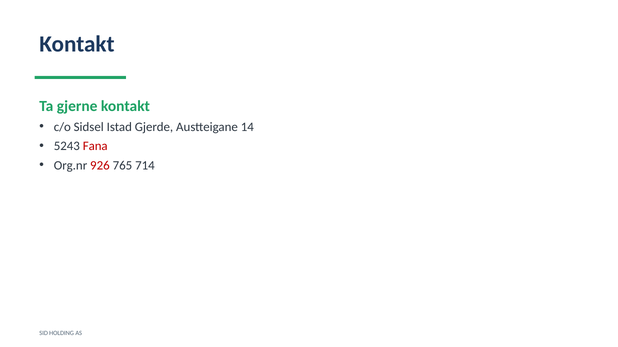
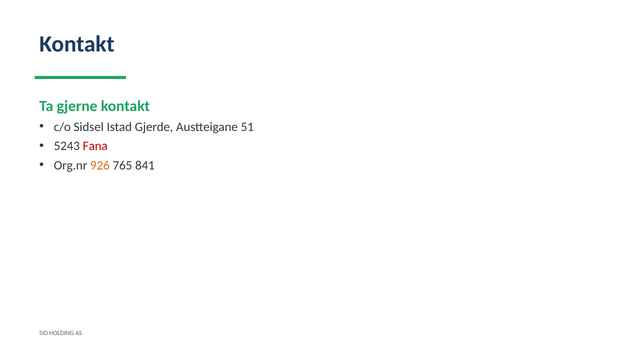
14: 14 -> 51
926 colour: red -> orange
714: 714 -> 841
